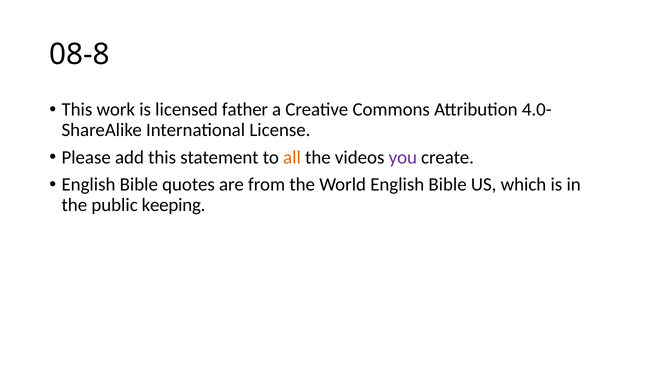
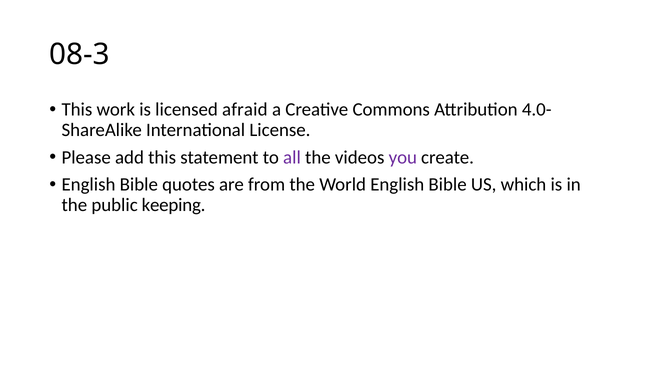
08-8: 08-8 -> 08-3
father: father -> afraid
all colour: orange -> purple
